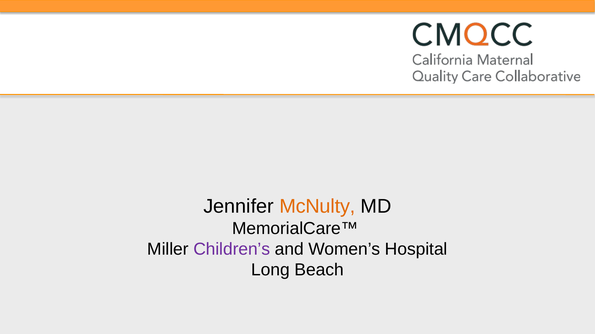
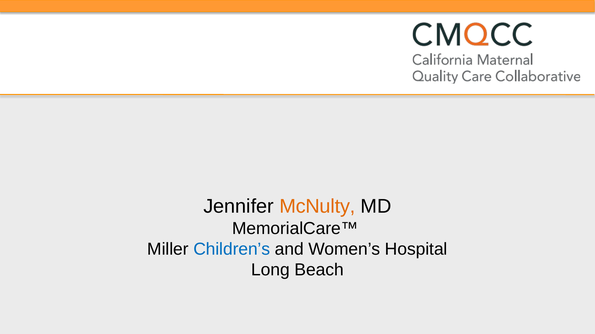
Children’s colour: purple -> blue
